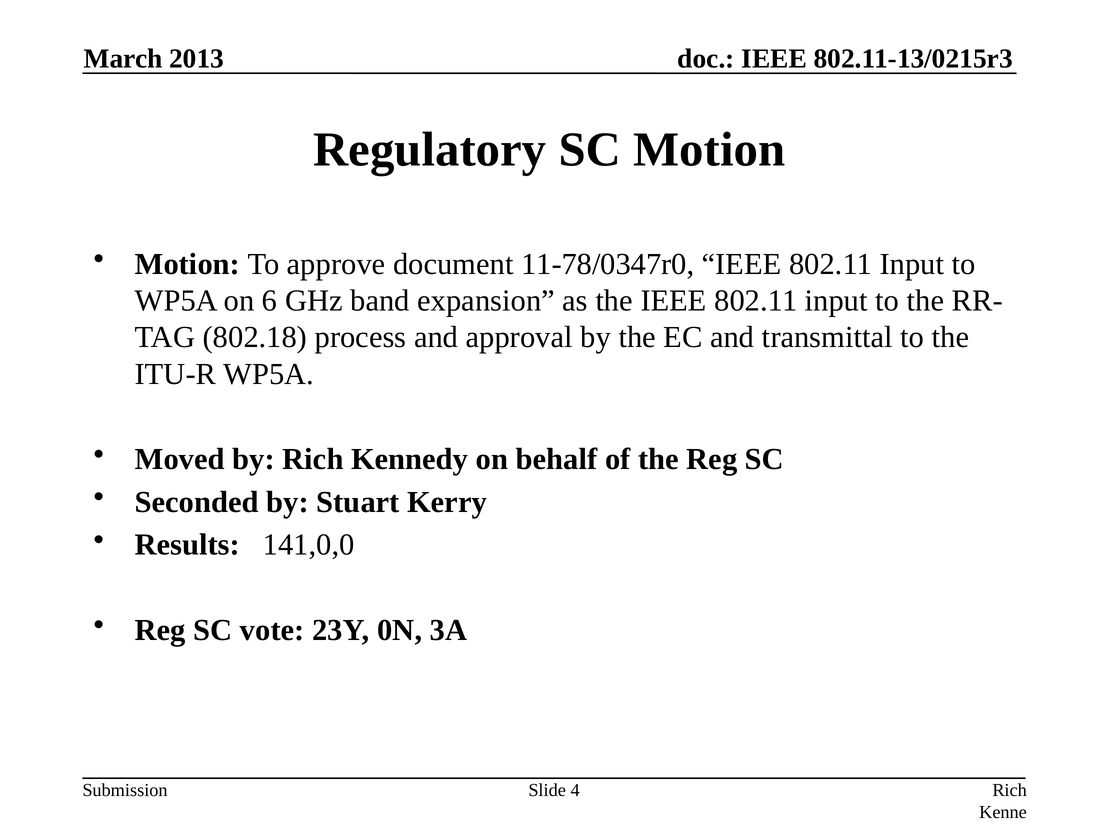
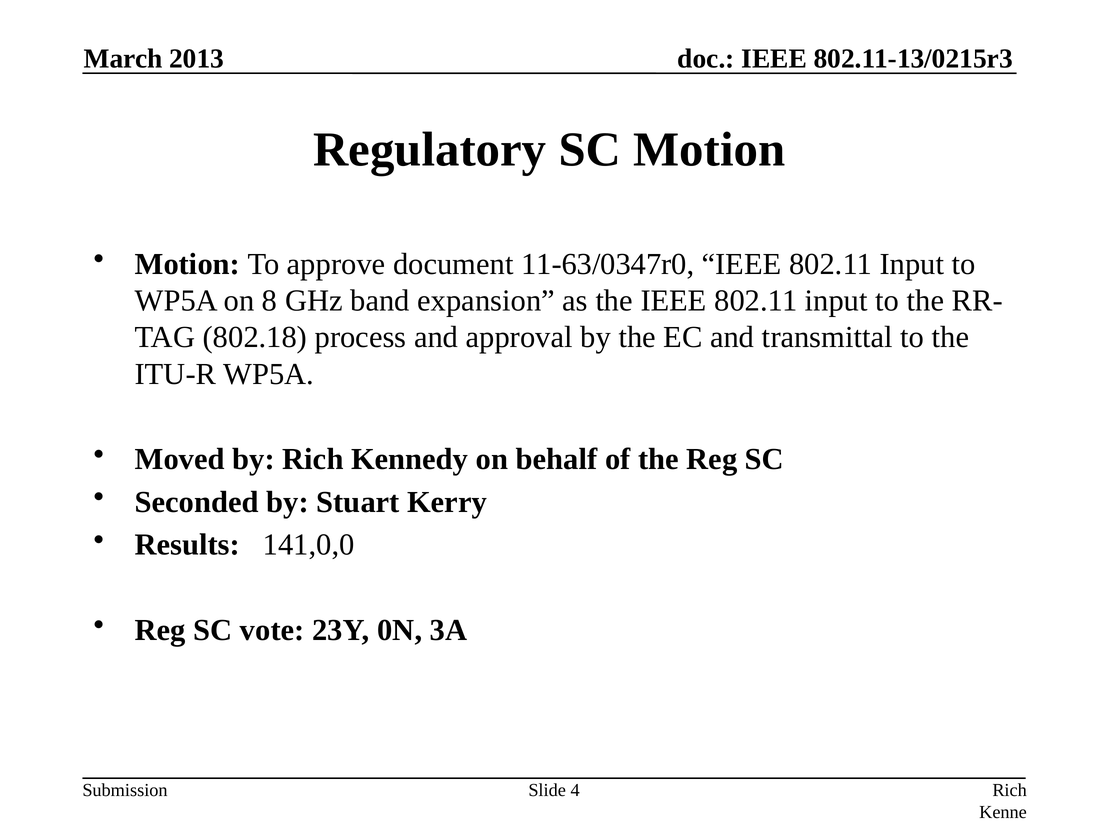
11-78/0347r0: 11-78/0347r0 -> 11-63/0347r0
6: 6 -> 8
